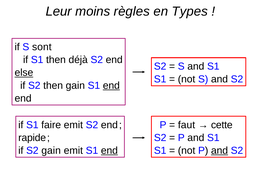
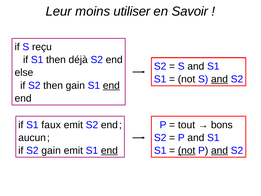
règles: règles -> utiliser
Types: Types -> Savoir
sont: sont -> reçu
else underline: present -> none
and at (219, 79) underline: none -> present
faire: faire -> faux
faut: faut -> tout
cette: cette -> bons
rapide: rapide -> aucun
not at (187, 150) underline: none -> present
